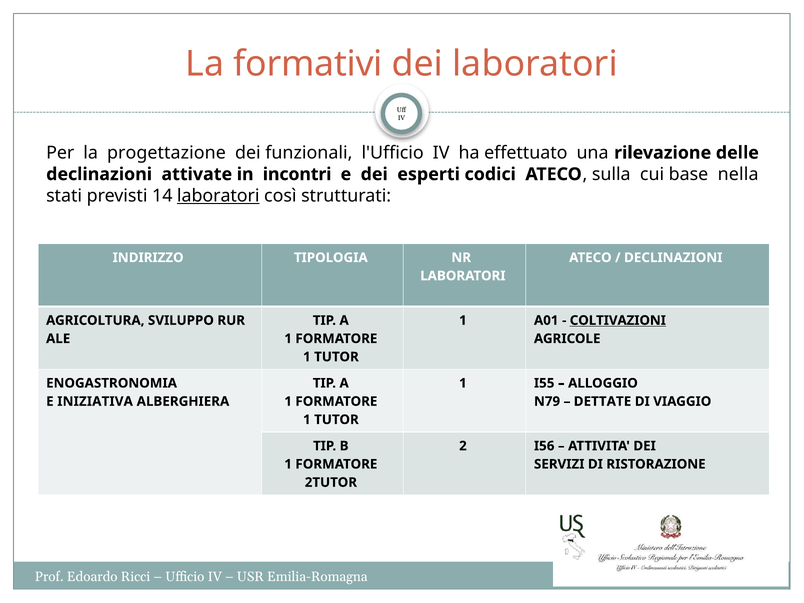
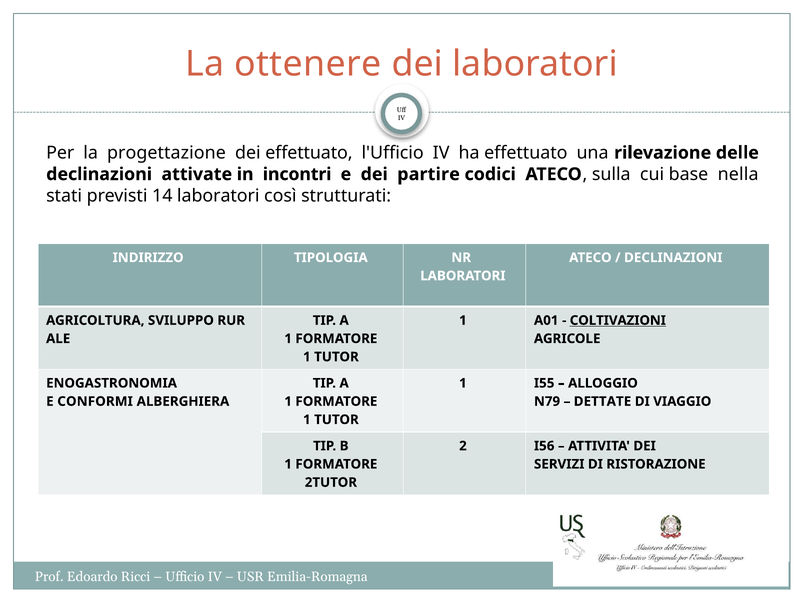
formativi: formativi -> ottenere
dei funzionali: funzionali -> effettuato
esperti: esperti -> partire
laboratori at (218, 196) underline: present -> none
INIZIATIVA: INIZIATIVA -> CONFORMI
